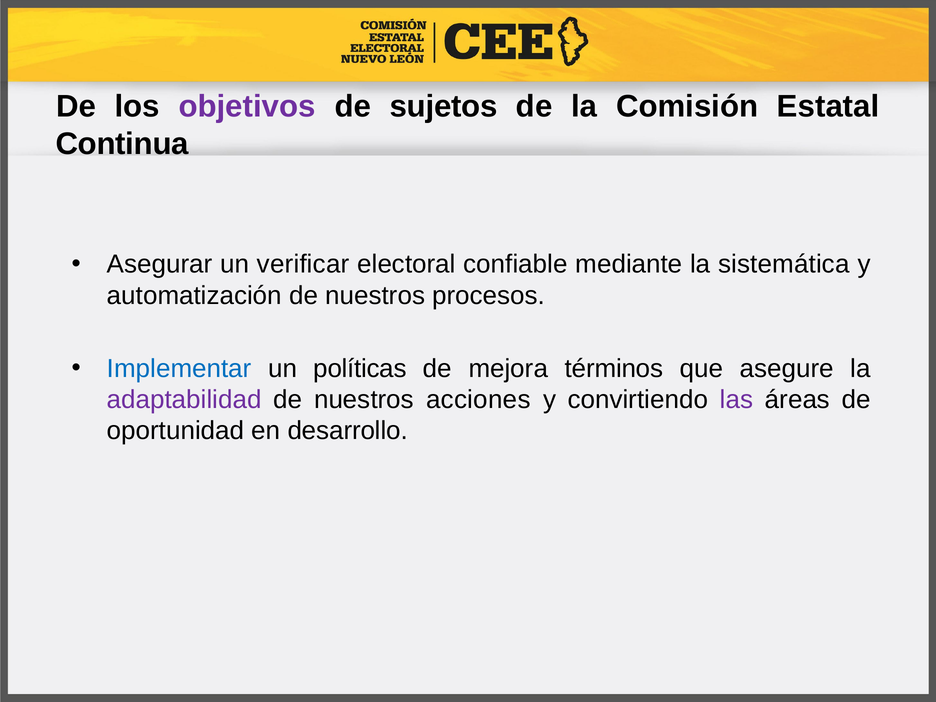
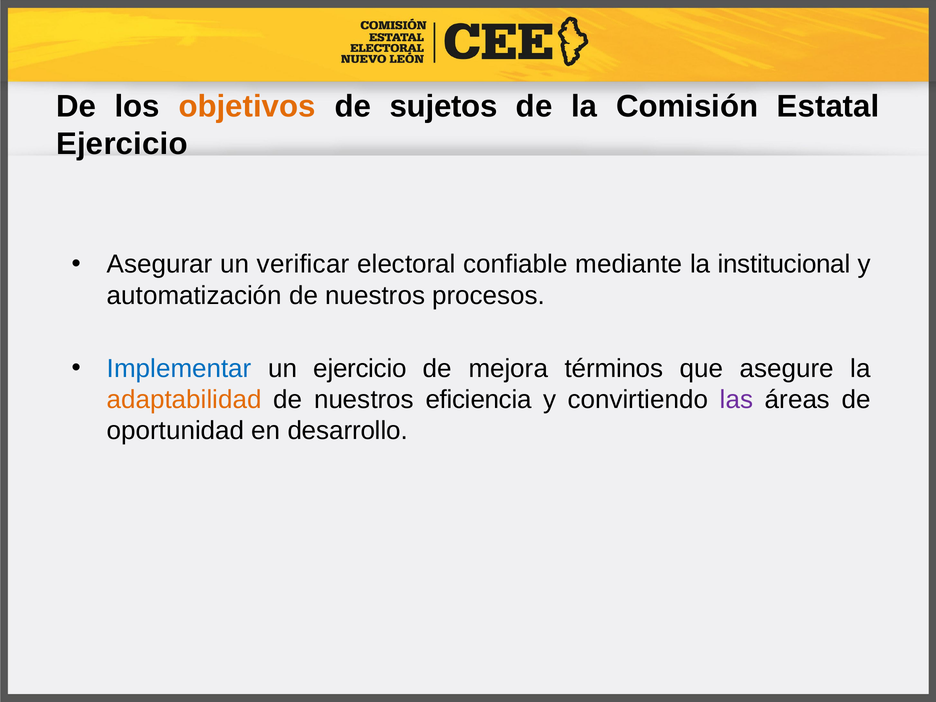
objetivos colour: purple -> orange
Continua at (122, 144): Continua -> Ejercicio
sistemática: sistemática -> institucional
un políticas: políticas -> ejercicio
adaptabilidad colour: purple -> orange
acciones: acciones -> eficiencia
